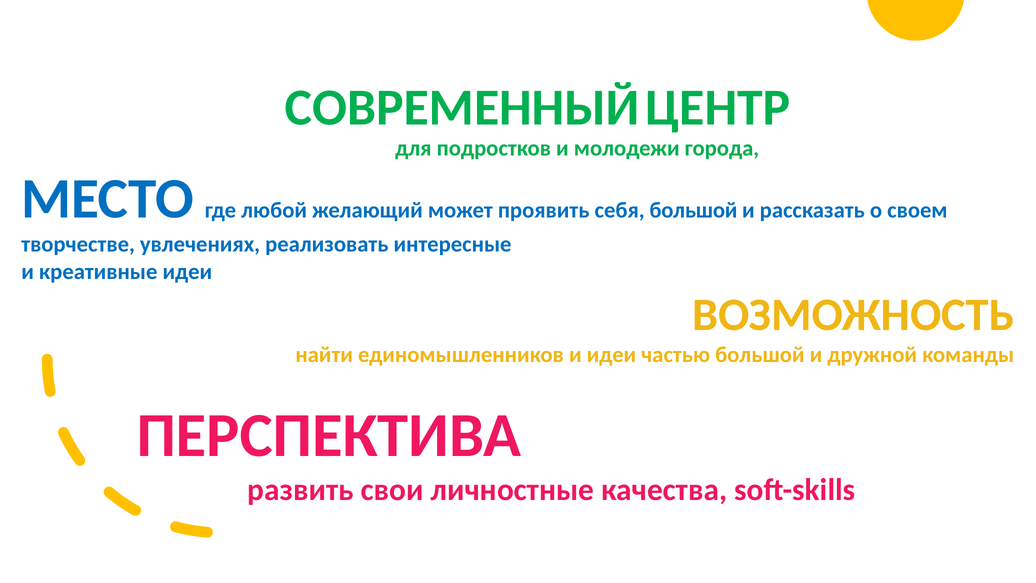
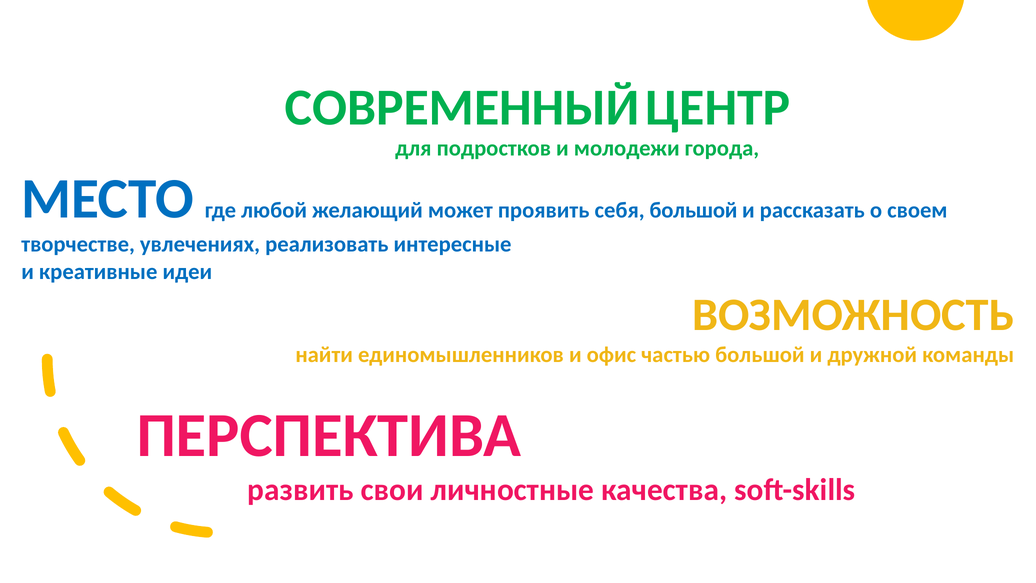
и идеи: идеи -> офис
